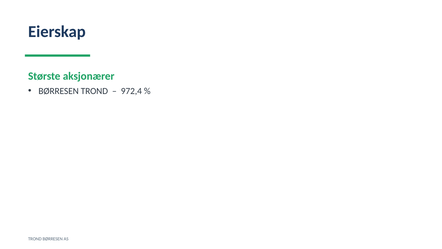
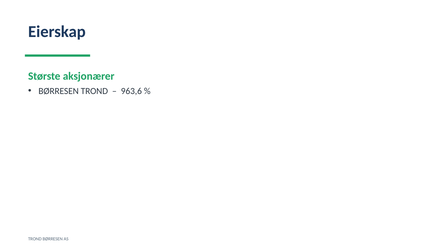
972,4: 972,4 -> 963,6
